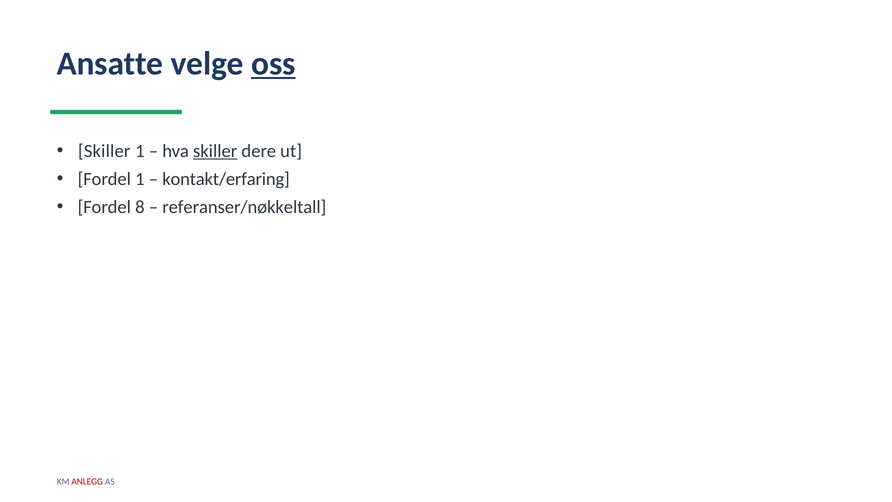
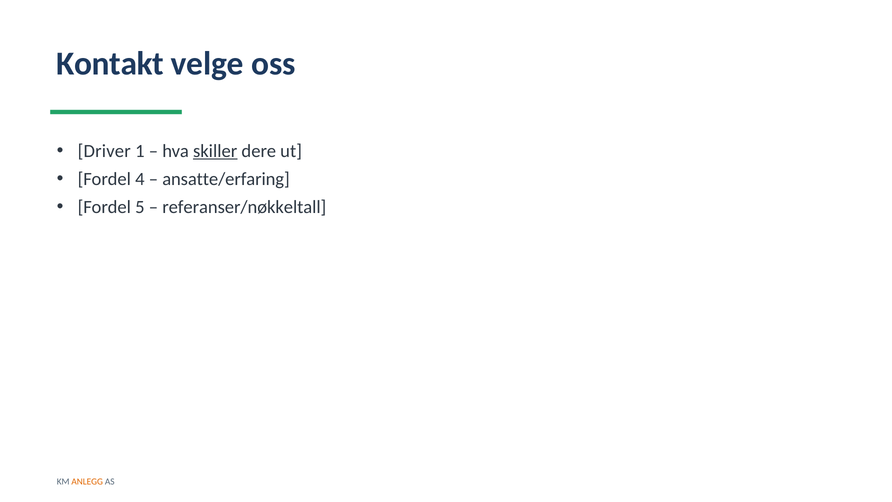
Ansatte: Ansatte -> Kontakt
oss underline: present -> none
Skiller at (104, 151): Skiller -> Driver
Fordel 1: 1 -> 4
kontakt/erfaring: kontakt/erfaring -> ansatte/erfaring
8: 8 -> 5
ANLEGG colour: red -> orange
